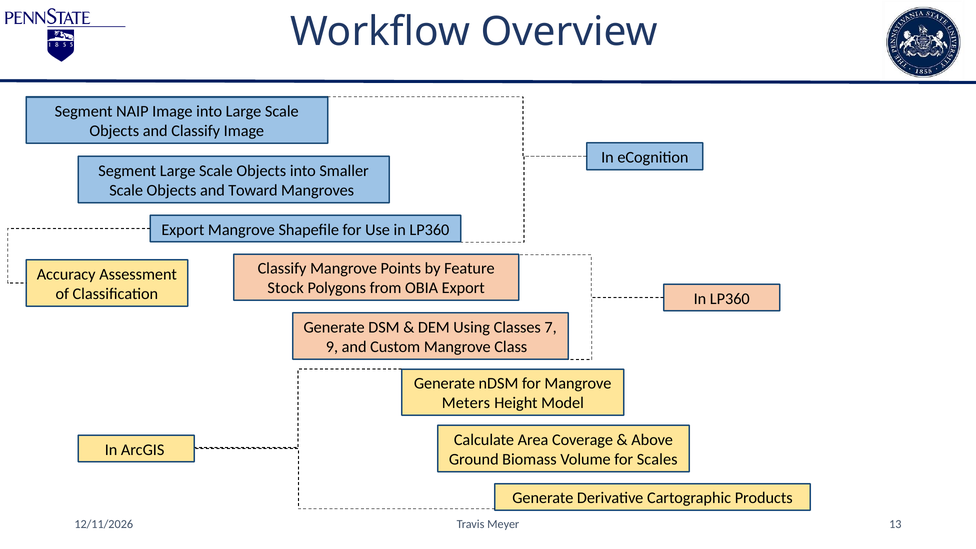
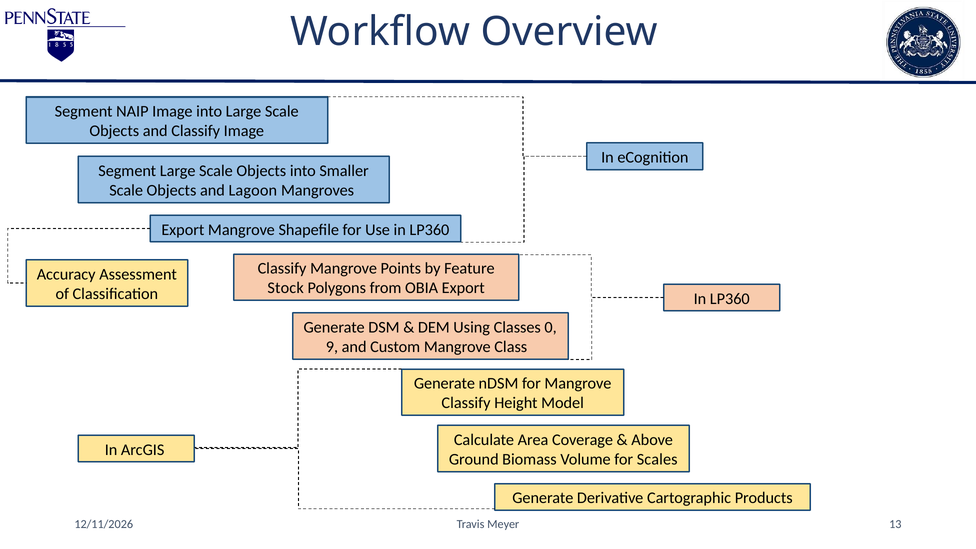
Toward: Toward -> Lagoon
7: 7 -> 0
Meters at (466, 403): Meters -> Classify
